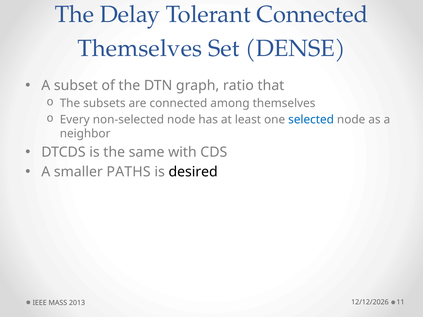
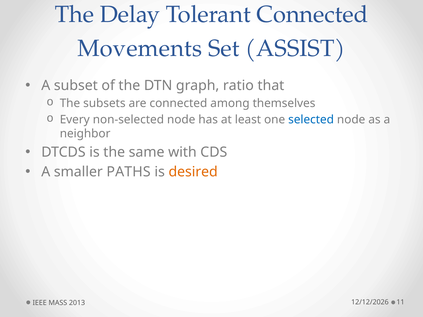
Themselves at (140, 48): Themselves -> Movements
DENSE: DENSE -> ASSIST
desired colour: black -> orange
